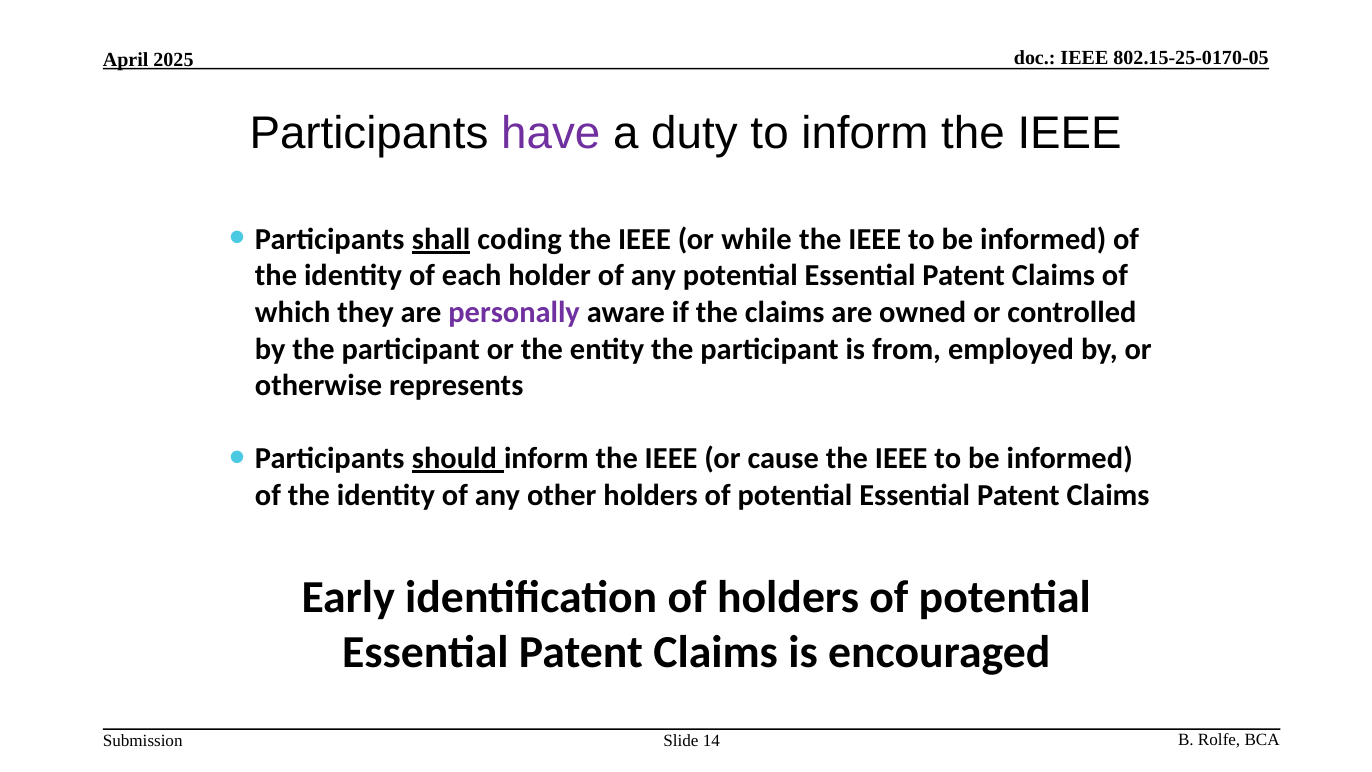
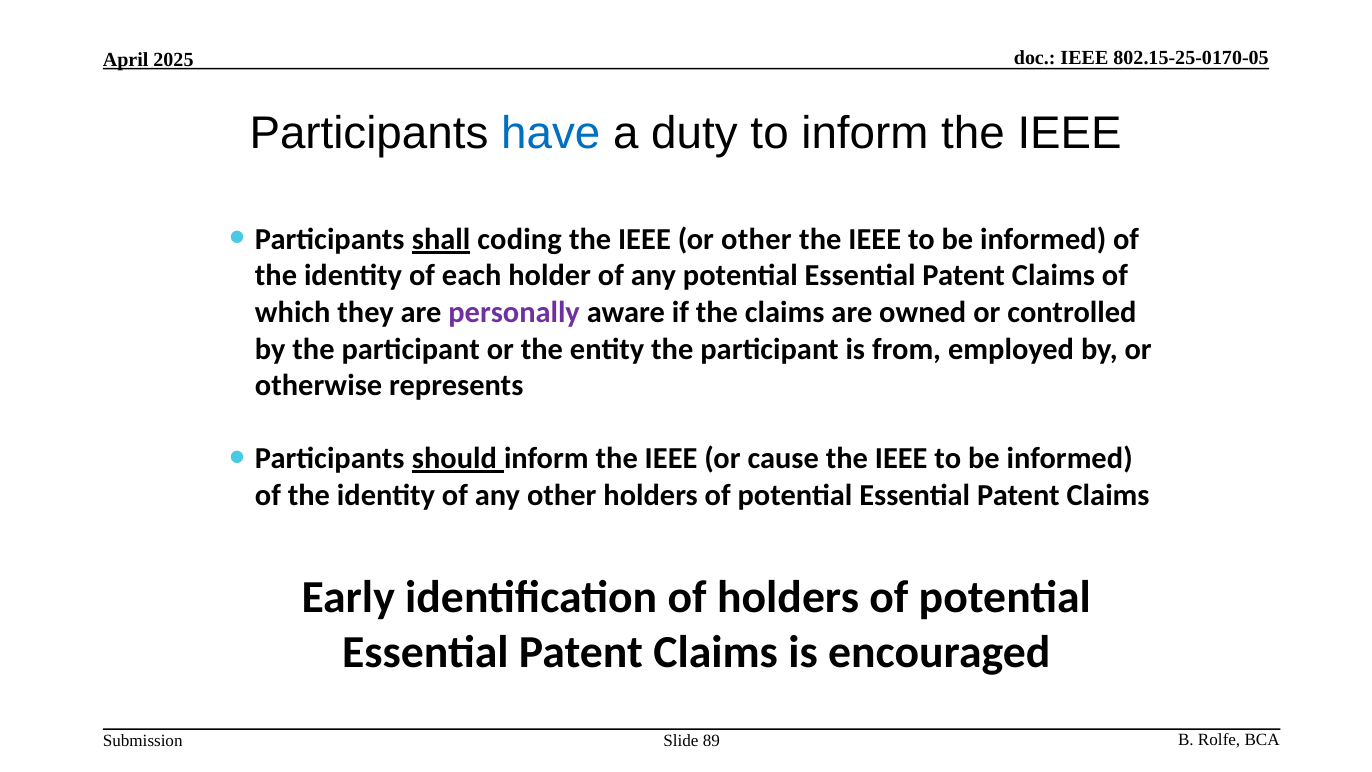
have colour: purple -> blue
or while: while -> other
14: 14 -> 89
